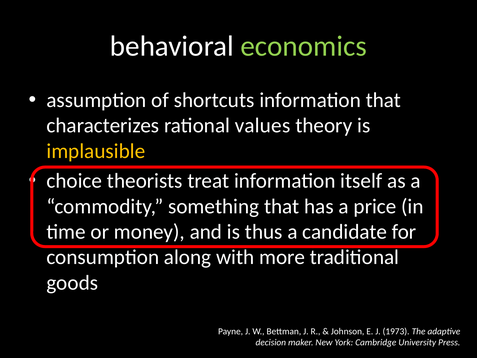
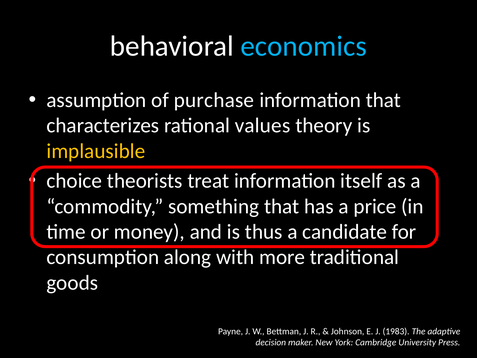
economics colour: light green -> light blue
shortcuts: shortcuts -> purchase
1973: 1973 -> 1983
